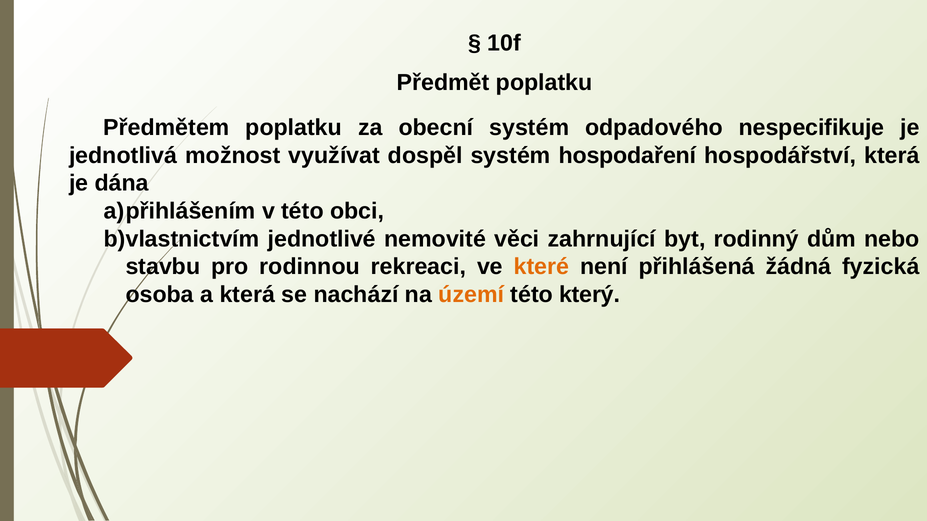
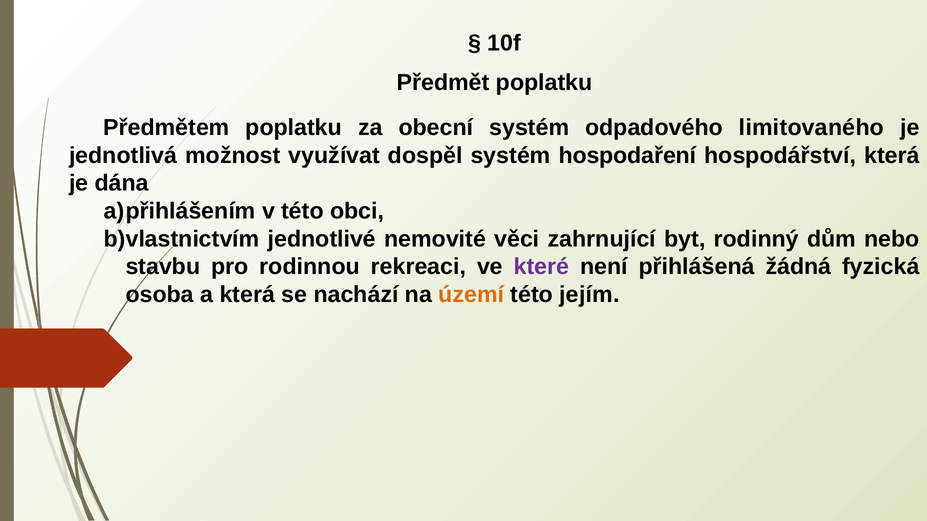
nespecifikuje: nespecifikuje -> limitovaného
které colour: orange -> purple
který: který -> jejím
